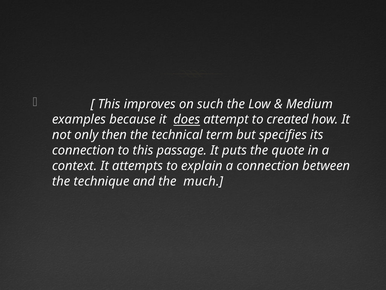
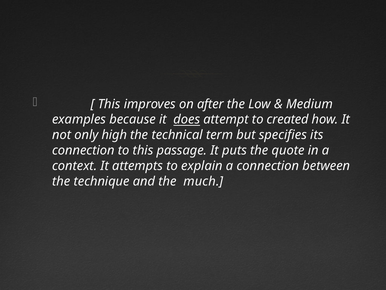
such: such -> after
then: then -> high
